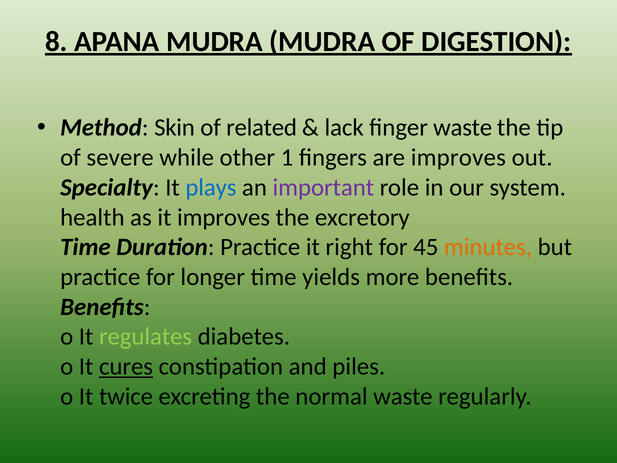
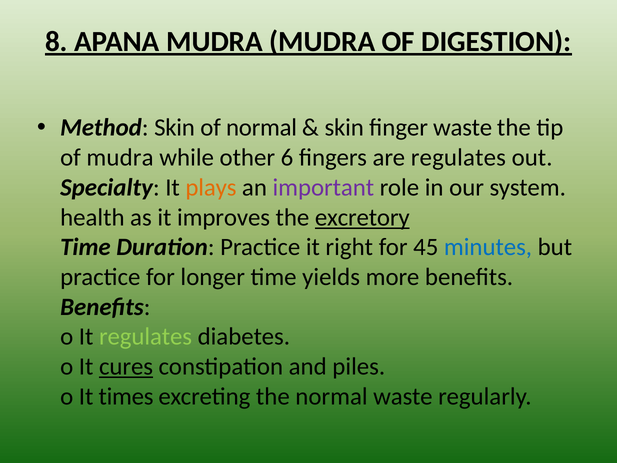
of related: related -> normal
lack at (344, 128): lack -> skin
of severe: severe -> mudra
1: 1 -> 6
are improves: improves -> regulates
plays colour: blue -> orange
excretory underline: none -> present
minutes colour: orange -> blue
twice: twice -> times
